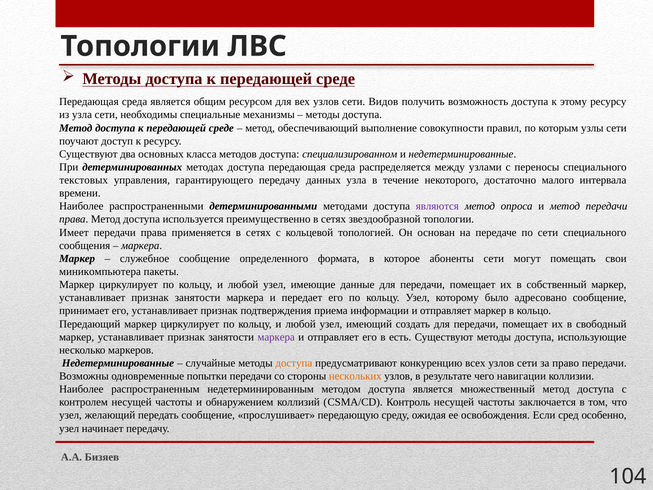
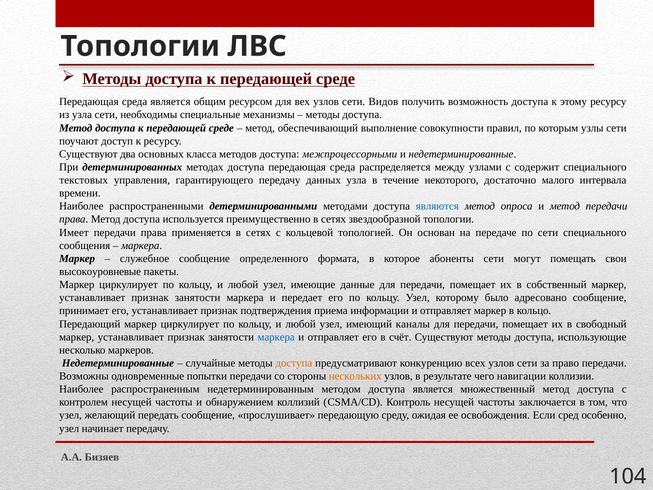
специализированном: специализированном -> межпроцессорными
переносы: переносы -> содержит
являются colour: purple -> blue
миникомпьютера: миникомпьютера -> высокоуровневые
создать: создать -> каналы
маркера at (276, 337) colour: purple -> blue
есть: есть -> счёт
